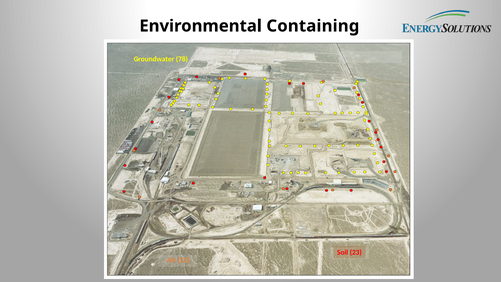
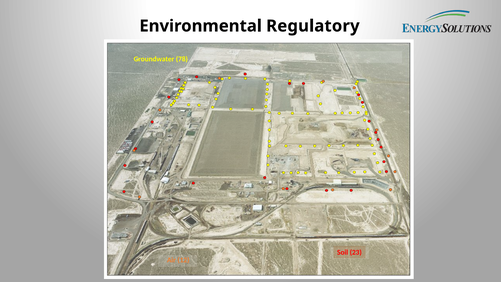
Containing: Containing -> Regulatory
